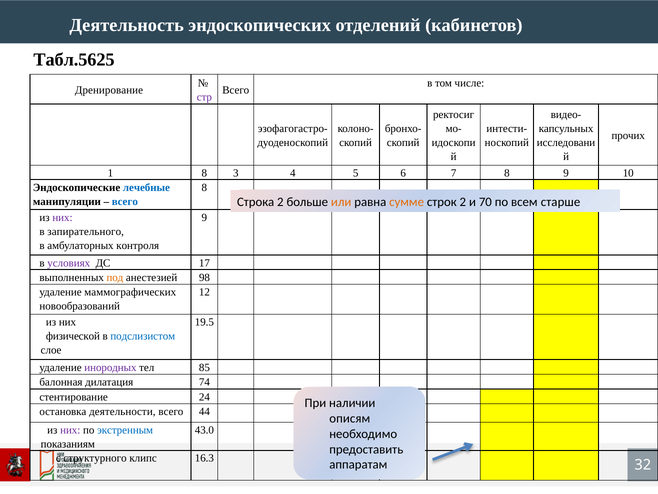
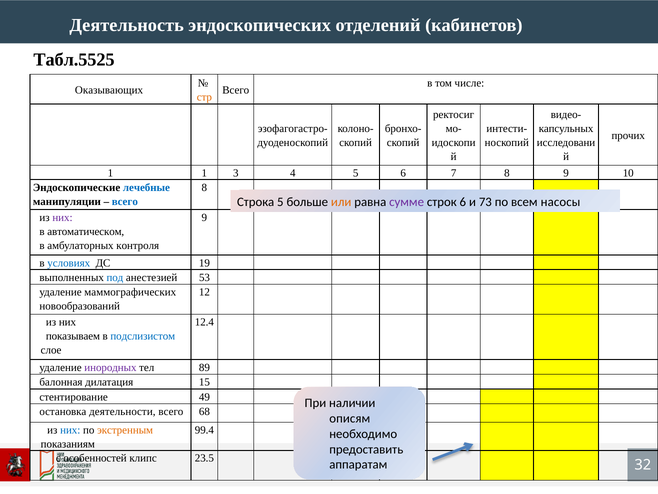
Табл.5625: Табл.5625 -> Табл.5525
Дренирование: Дренирование -> Оказывающих
стр colour: purple -> orange
1 8: 8 -> 1
Строка 2: 2 -> 5
сумме colour: orange -> purple
строк 2: 2 -> 6
70: 70 -> 73
старше: старше -> насосы
запирательного: запирательного -> автоматическом
условиях colour: purple -> blue
17: 17 -> 19
под colour: orange -> blue
98: 98 -> 53
19.5: 19.5 -> 12.4
физической: физической -> показываем
85: 85 -> 89
74: 74 -> 15
24: 24 -> 49
44: 44 -> 68
них at (70, 430) colour: purple -> blue
экстренным colour: blue -> orange
43.0: 43.0 -> 99.4
структурного: структурного -> особенностей
16.3: 16.3 -> 23.5
